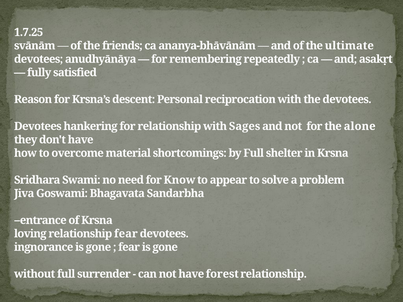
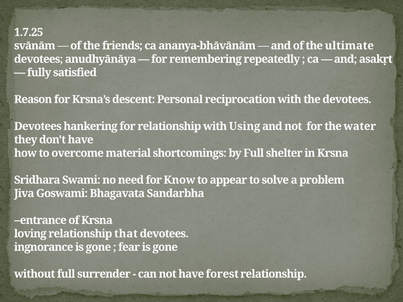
Sages: Sages -> Using
alone: alone -> water
relationship fear: fear -> that
